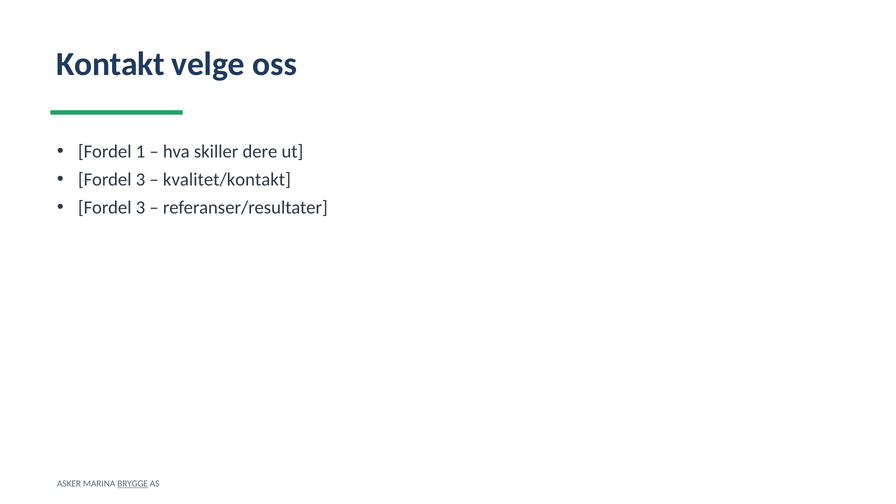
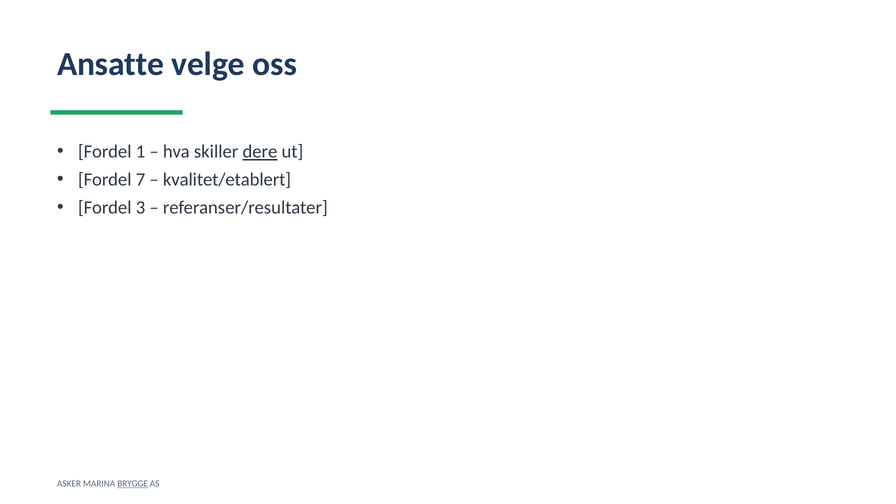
Kontakt: Kontakt -> Ansatte
dere underline: none -> present
3 at (141, 180): 3 -> 7
kvalitet/kontakt: kvalitet/kontakt -> kvalitet/etablert
